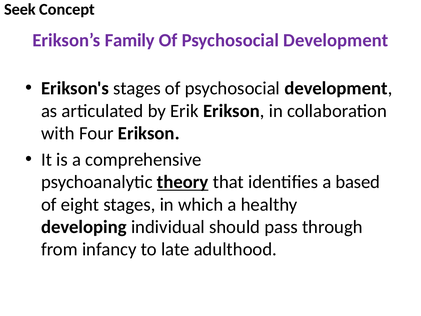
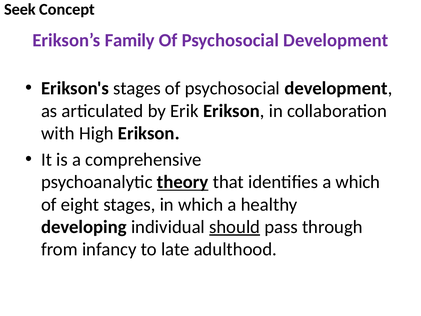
Four: Four -> High
a based: based -> which
should underline: none -> present
